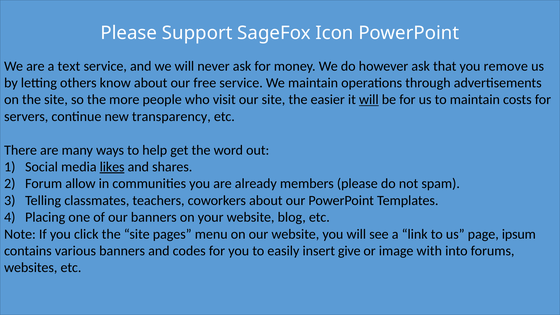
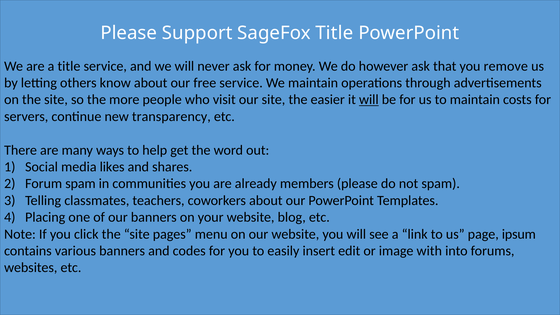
SageFox Icon: Icon -> Title
a text: text -> title
likes underline: present -> none
Forum allow: allow -> spam
give: give -> edit
